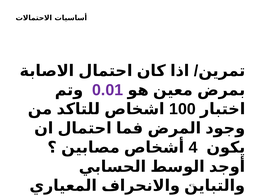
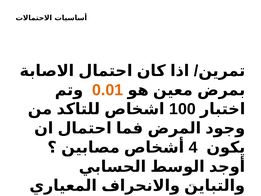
0.01 colour: purple -> orange
